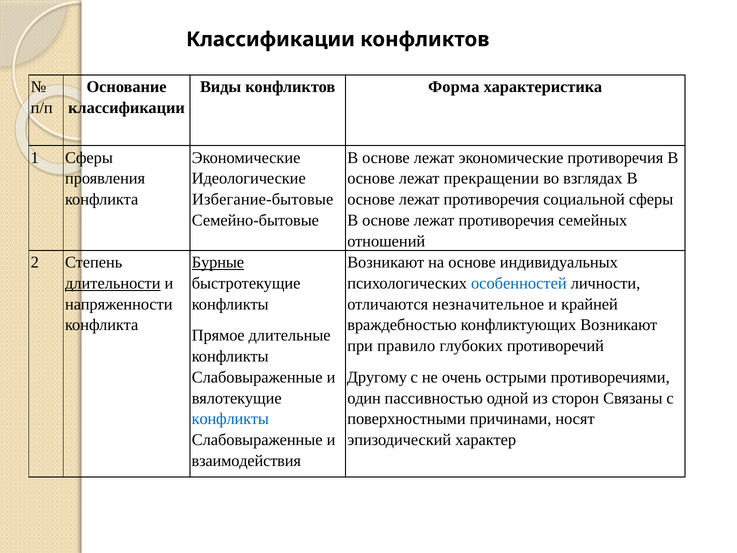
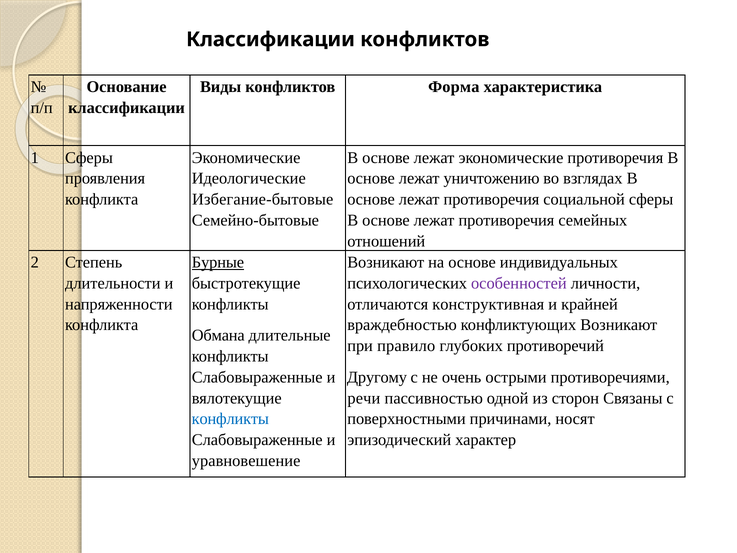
прекращении: прекращении -> уничтожению
длительности underline: present -> none
особенностей colour: blue -> purple
незначительное: незначительное -> конструктивная
Прямое: Прямое -> Обмана
один: один -> речи
взаимодействия: взаимодействия -> уравновешение
